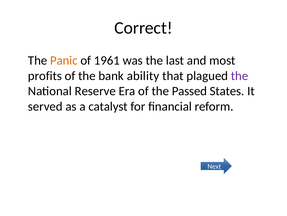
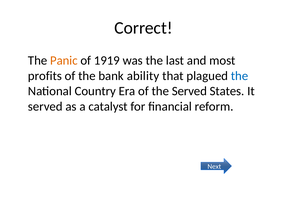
1961: 1961 -> 1919
the at (240, 76) colour: purple -> blue
Reserve: Reserve -> Country
the Passed: Passed -> Served
